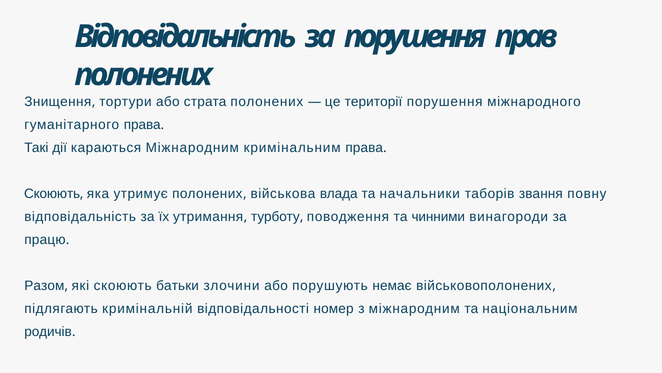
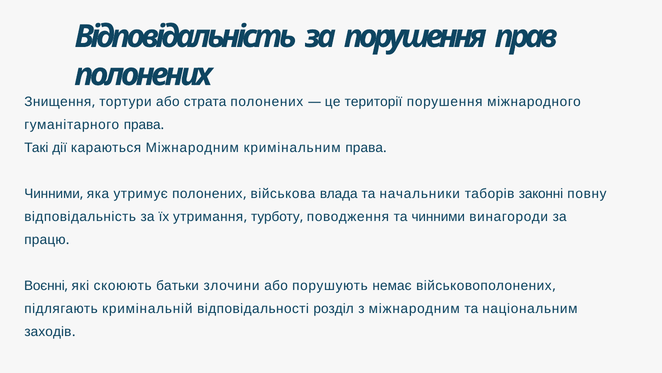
Скоюють at (52, 194): Скоюють -> Чинними
звання: звання -> законні
Разом: Разом -> Воєнні
номер: номер -> розділ
родичів: родичів -> заходів
